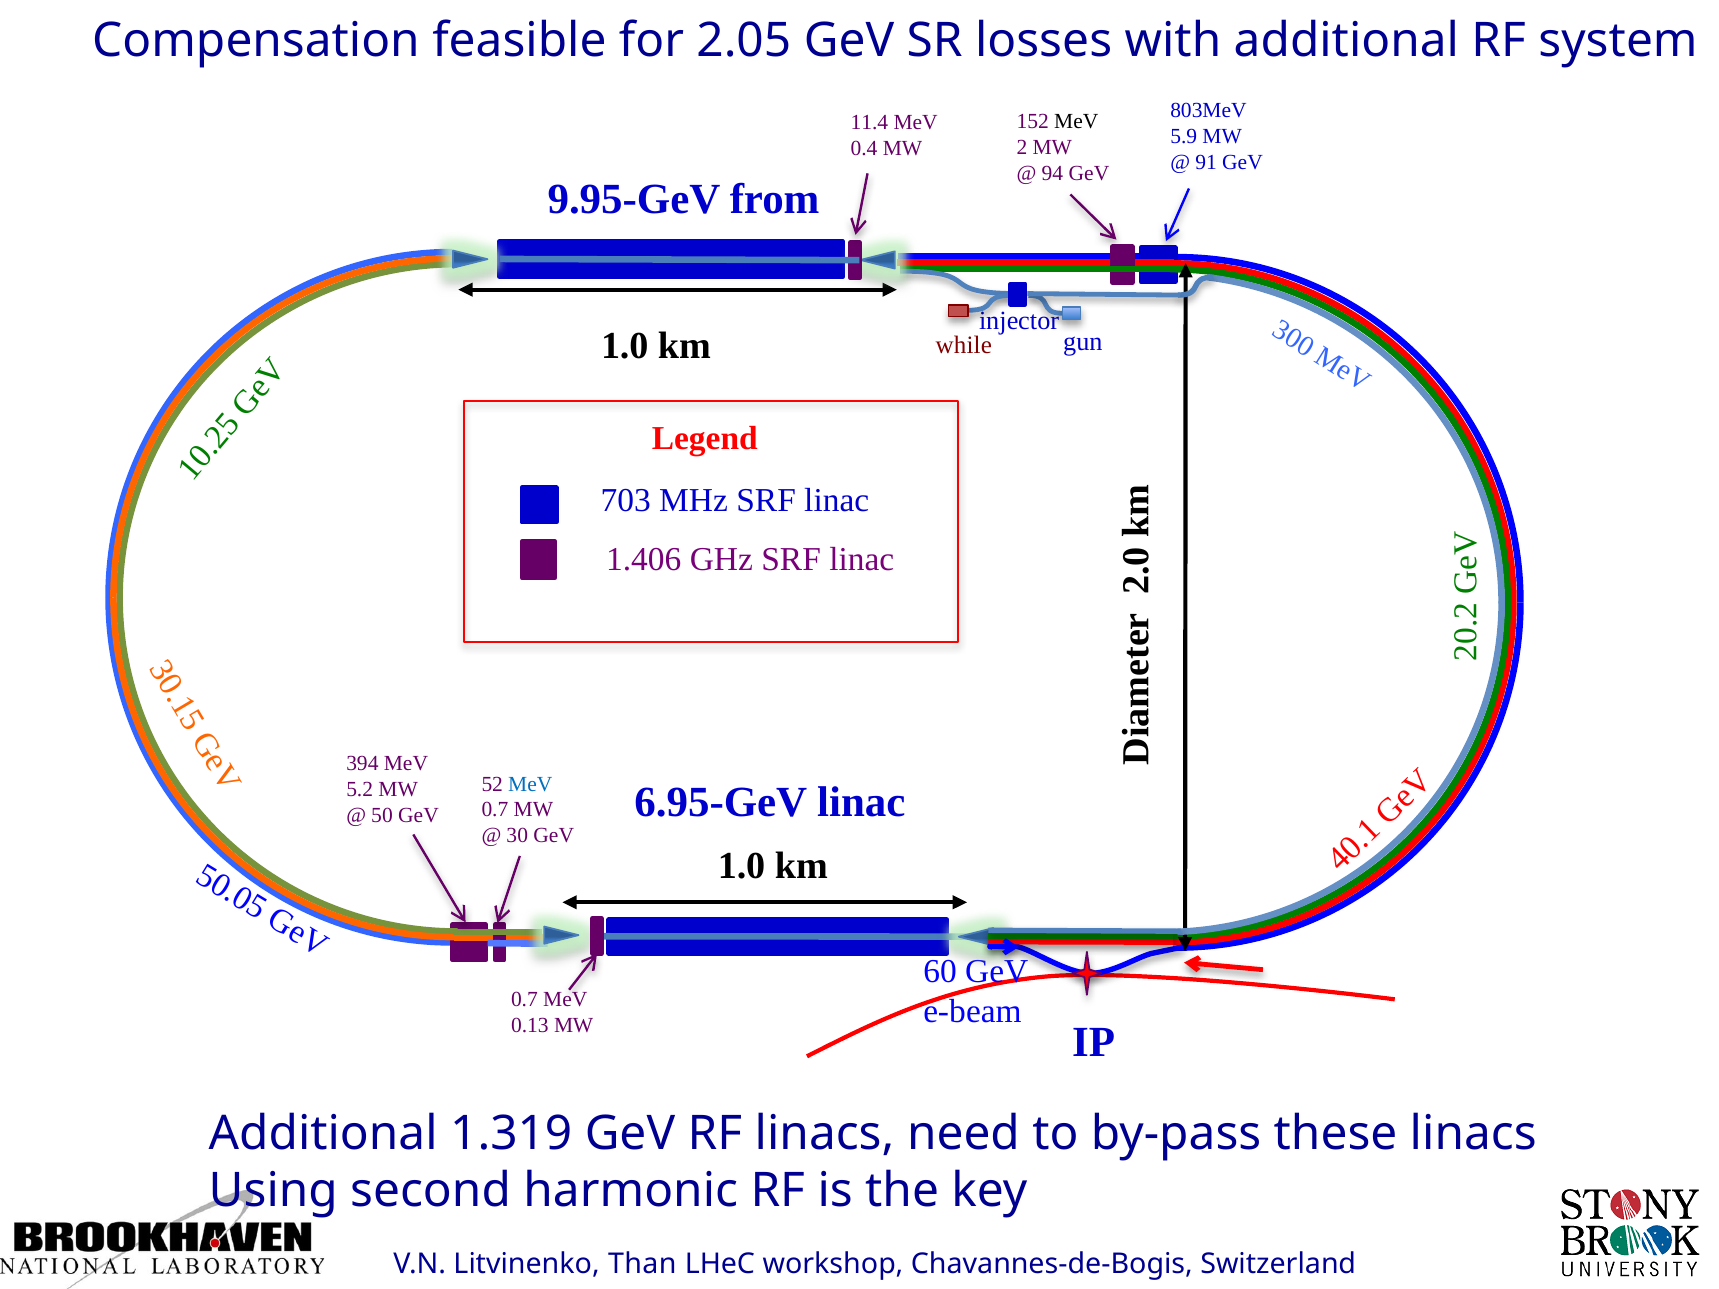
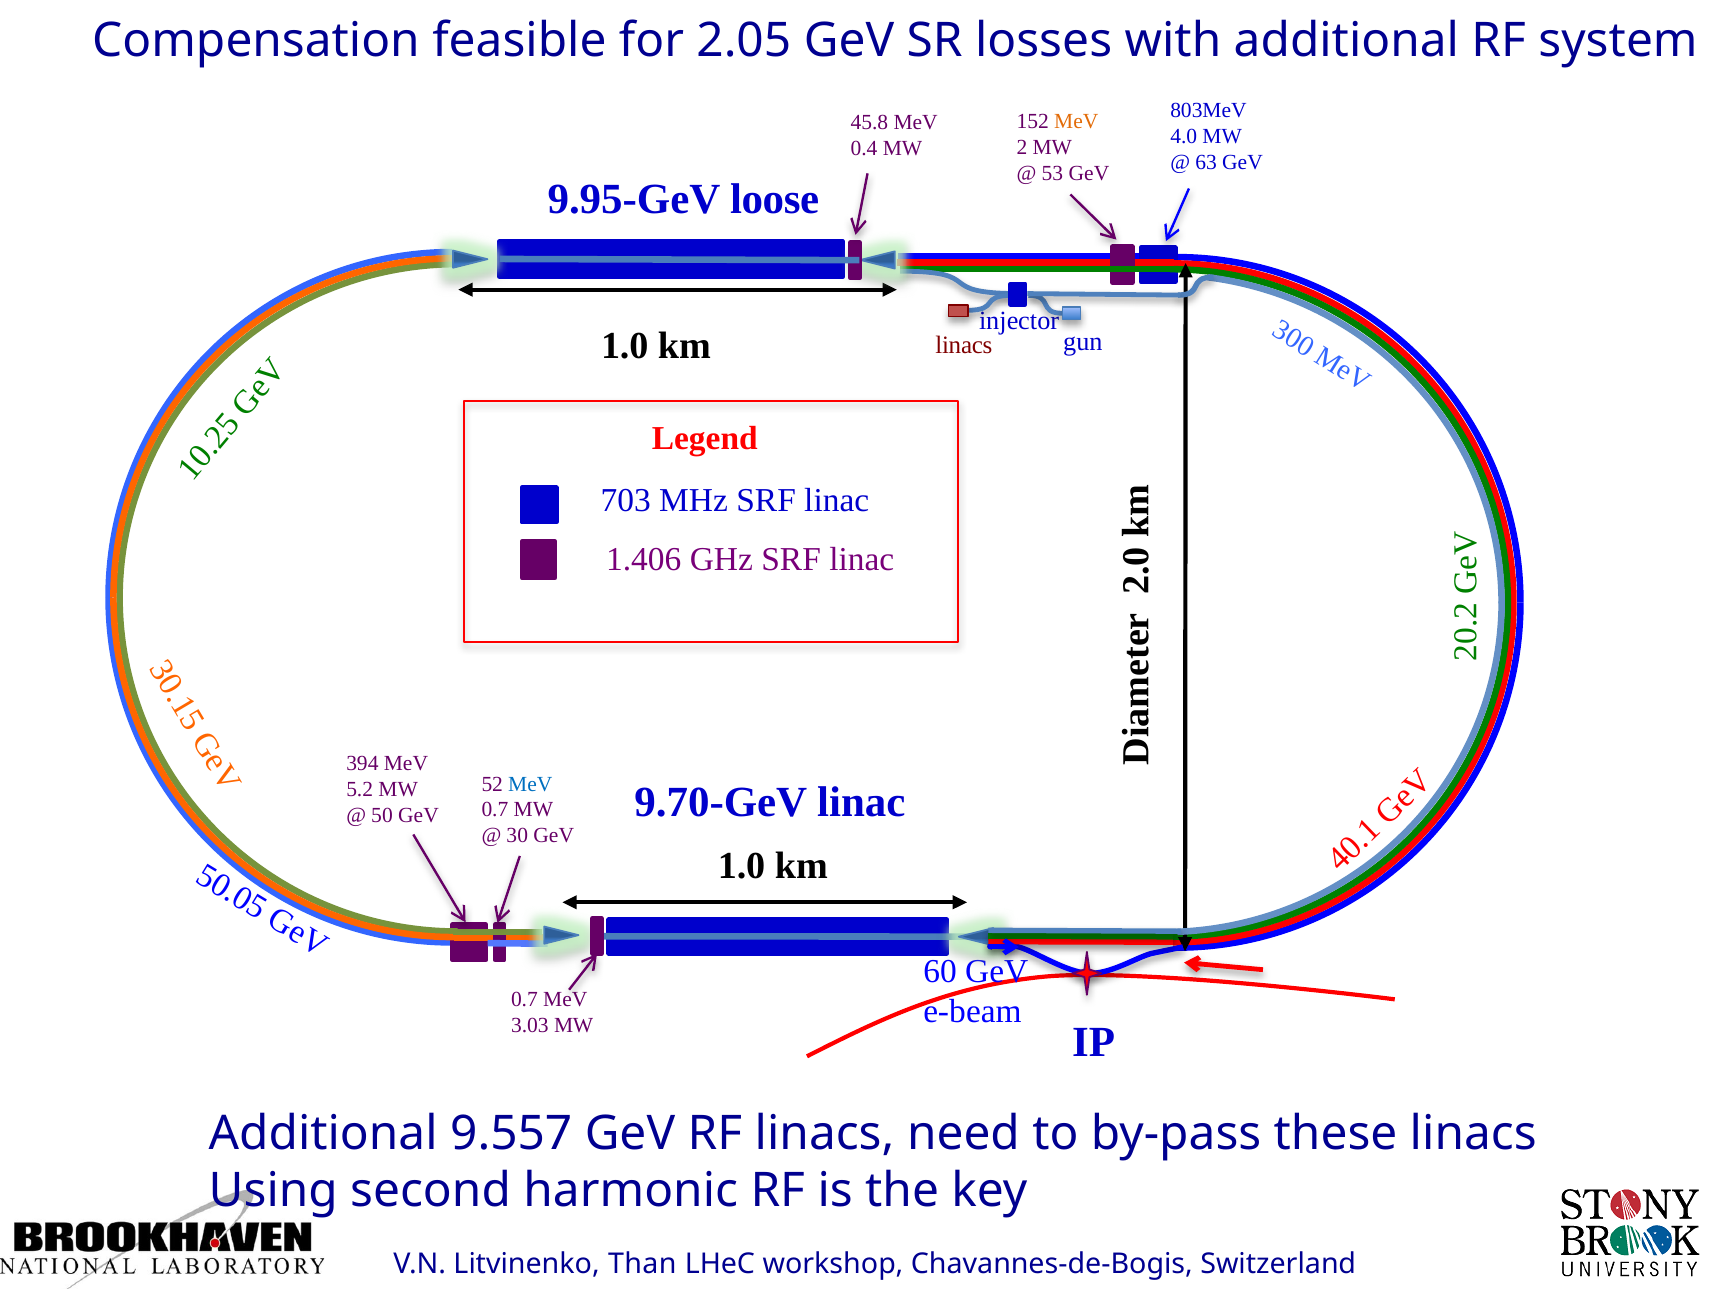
MeV at (1076, 122) colour: black -> orange
11.4: 11.4 -> 45.8
5.9: 5.9 -> 4.0
91: 91 -> 63
94: 94 -> 53
from: from -> loose
while at (964, 345): while -> linacs
6.95-GeV: 6.95-GeV -> 9.70-GeV
0.13: 0.13 -> 3.03
1.319: 1.319 -> 9.557
